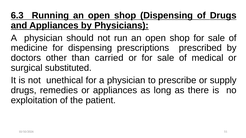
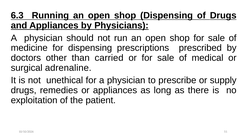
substituted: substituted -> adrenaline
